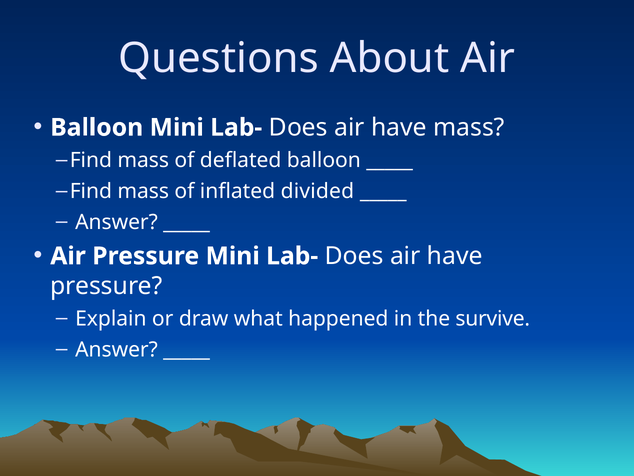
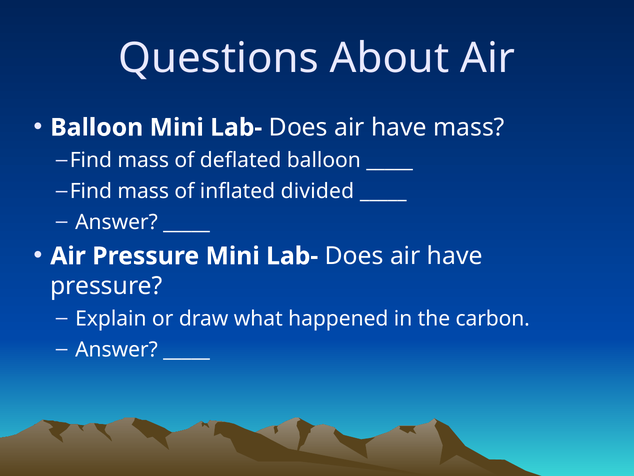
survive: survive -> carbon
